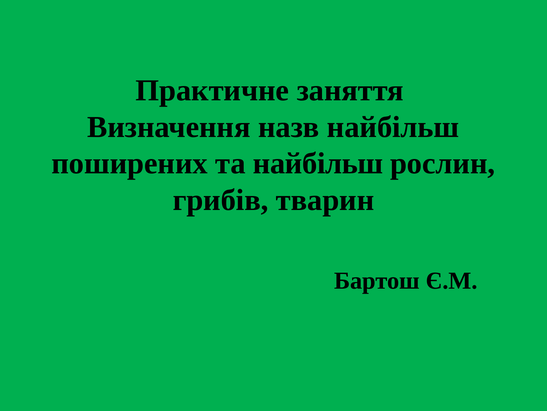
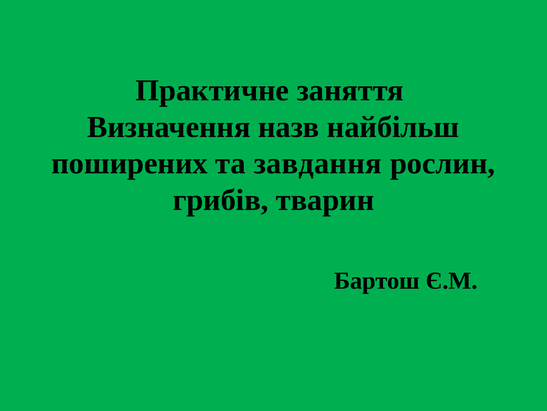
та найбільш: найбільш -> завдання
